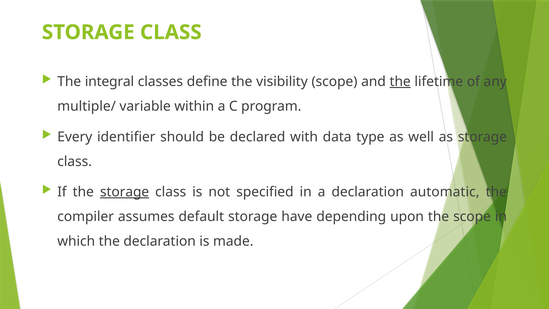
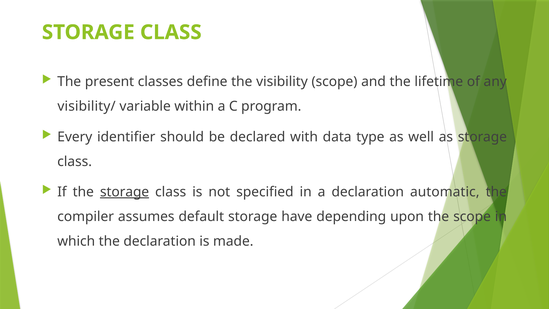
integral: integral -> present
the at (400, 82) underline: present -> none
multiple/: multiple/ -> visibility/
